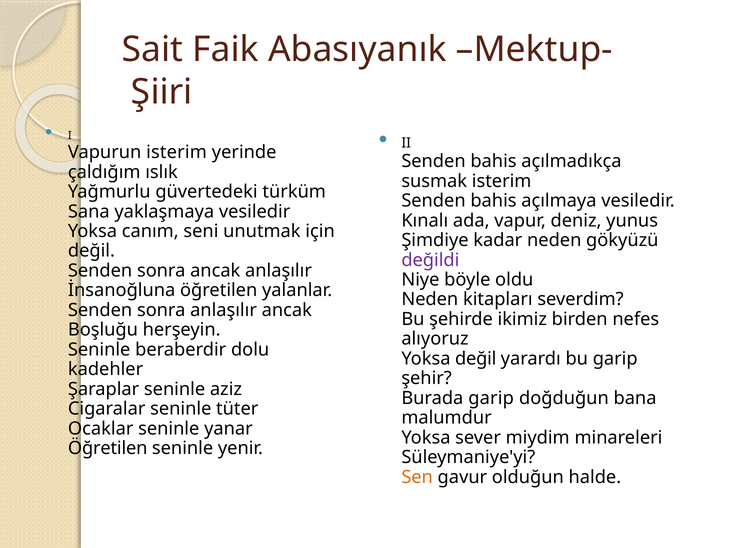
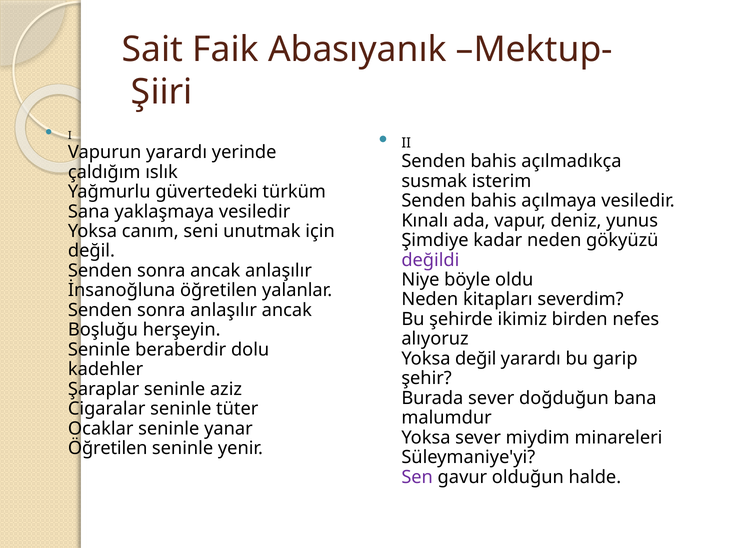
Vapurun isterim: isterim -> yarardı
Burada garip: garip -> sever
Sen colour: orange -> purple
